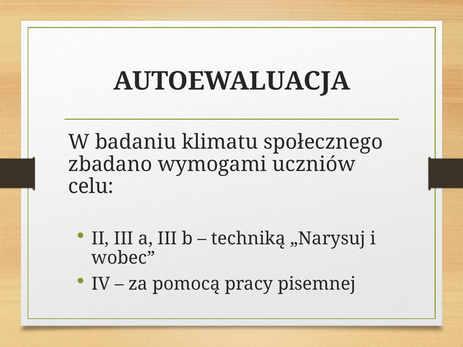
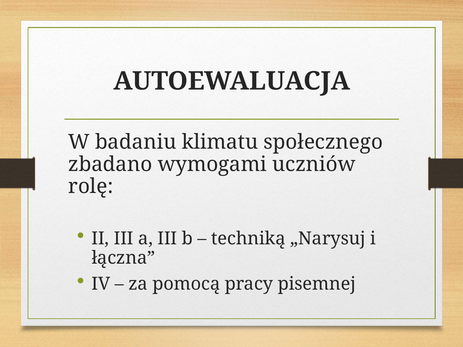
celu: celu -> rolę
wobec: wobec -> łączna
